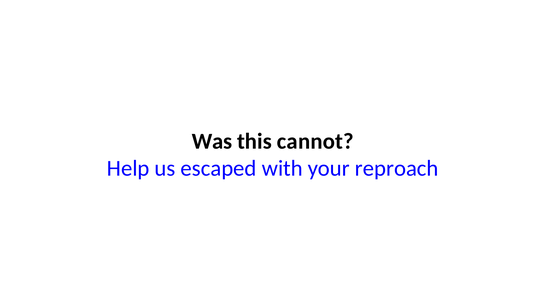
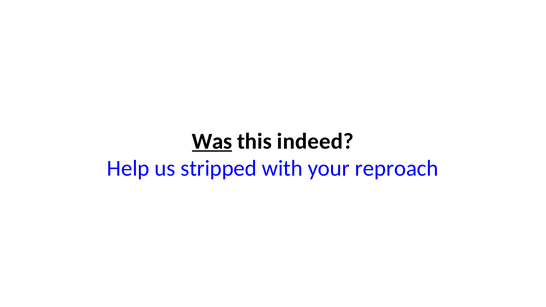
Was underline: none -> present
cannot: cannot -> indeed
escaped: escaped -> stripped
